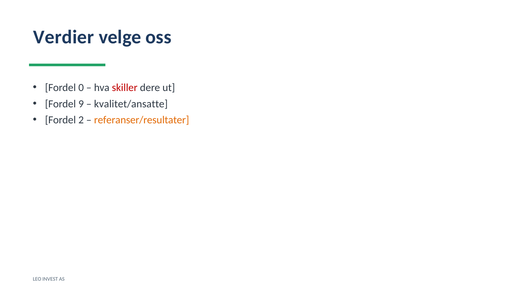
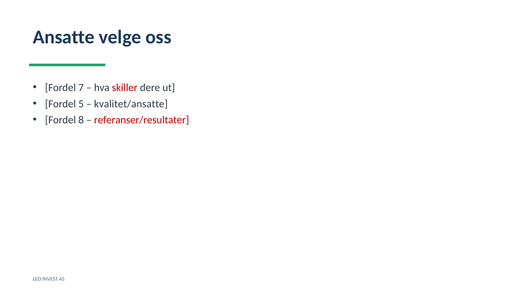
Verdier: Verdier -> Ansatte
0: 0 -> 7
9: 9 -> 5
2: 2 -> 8
referanser/resultater colour: orange -> red
